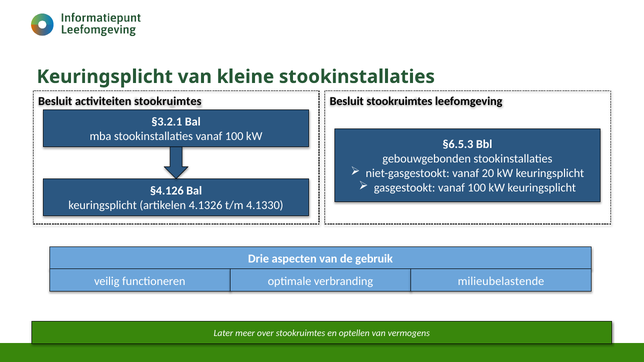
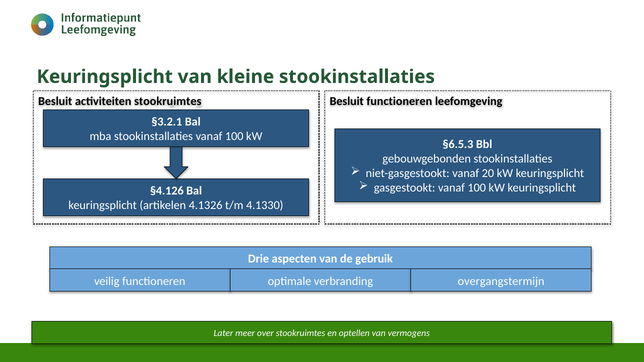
Besluit stookruimtes: stookruimtes -> functioneren
milieubelastende: milieubelastende -> overgangstermijn
